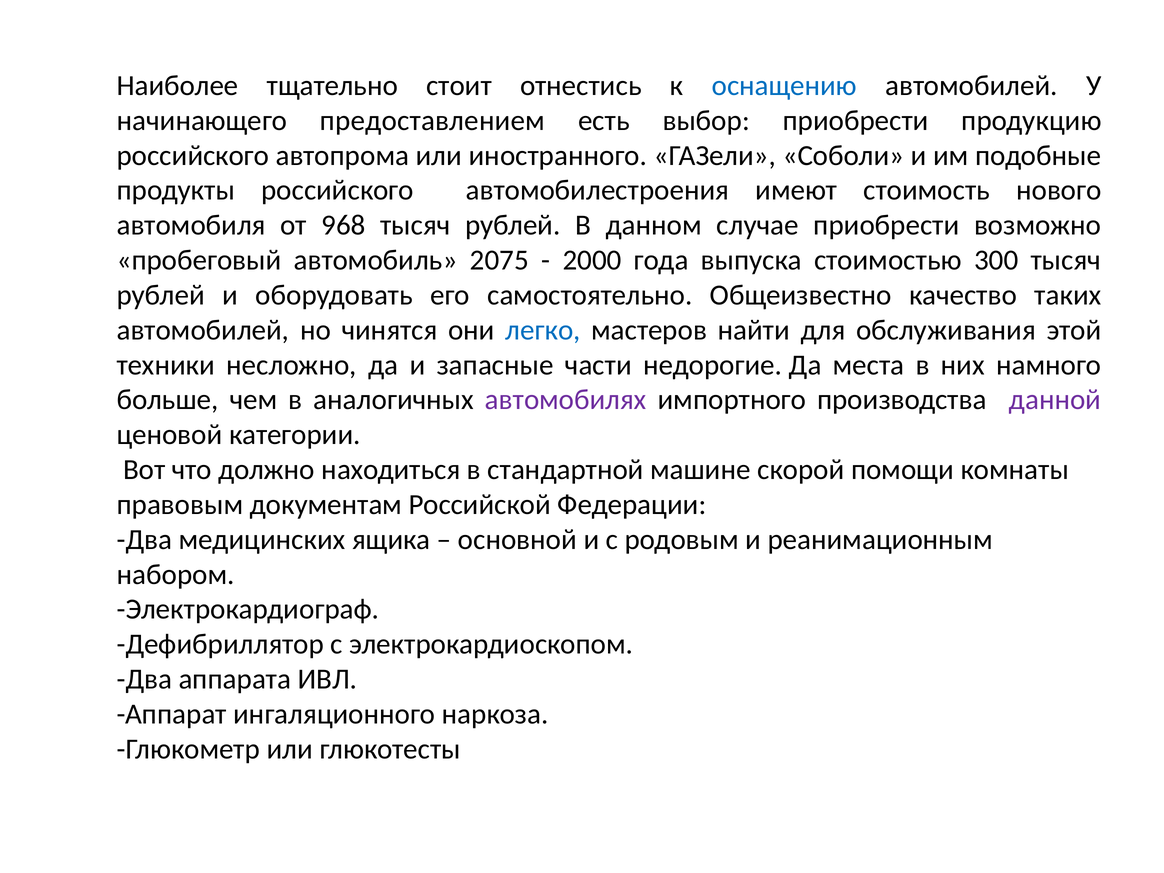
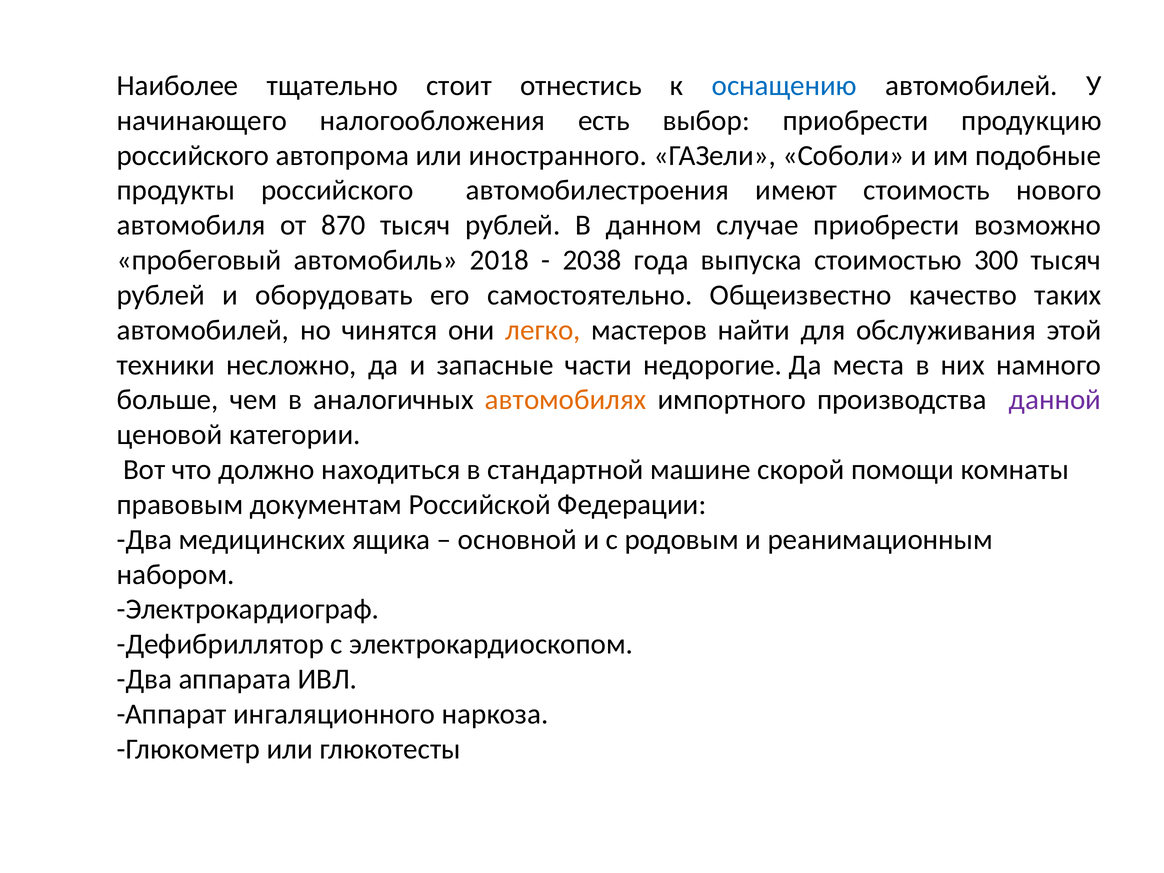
предоставлением: предоставлением -> налогообложения
968: 968 -> 870
2075: 2075 -> 2018
2000: 2000 -> 2038
легко colour: blue -> orange
автомобилях colour: purple -> orange
